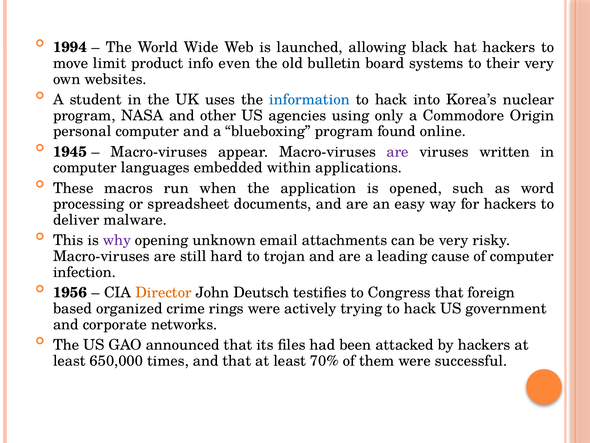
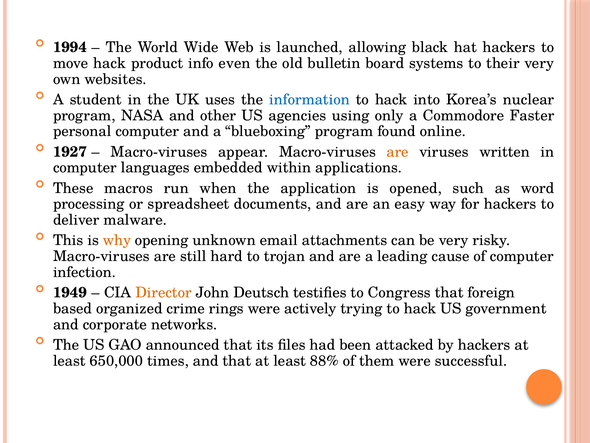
move limit: limit -> hack
Origin: Origin -> Faster
1945: 1945 -> 1927
are at (398, 152) colour: purple -> orange
why colour: purple -> orange
1956: 1956 -> 1949
70%: 70% -> 88%
